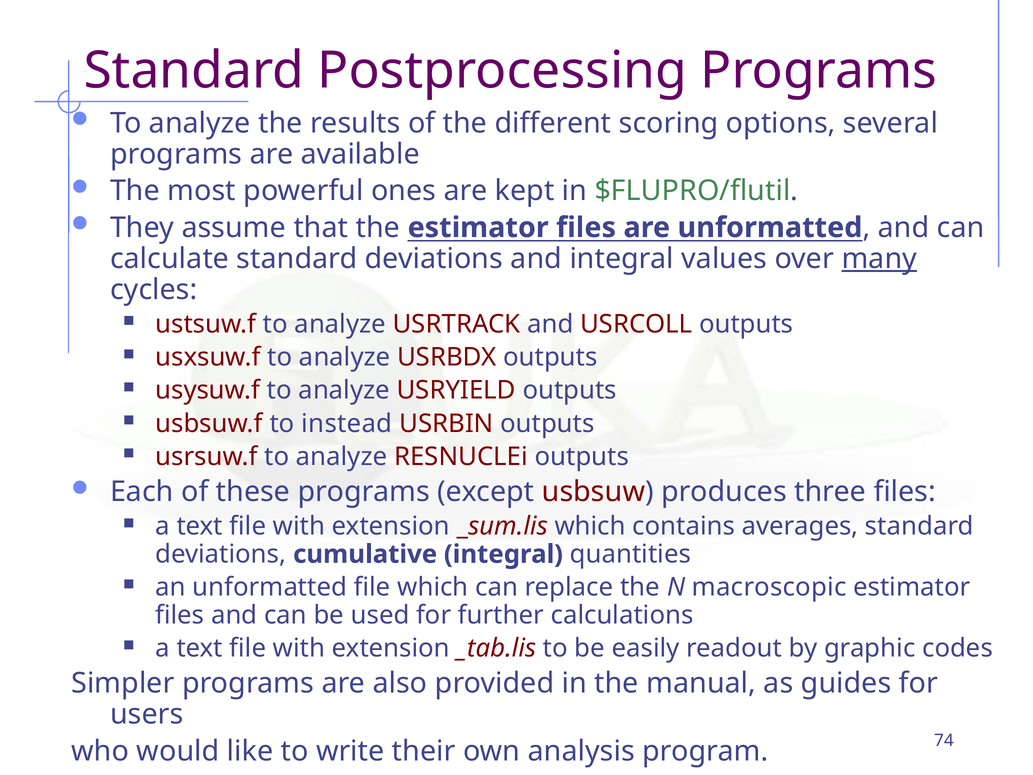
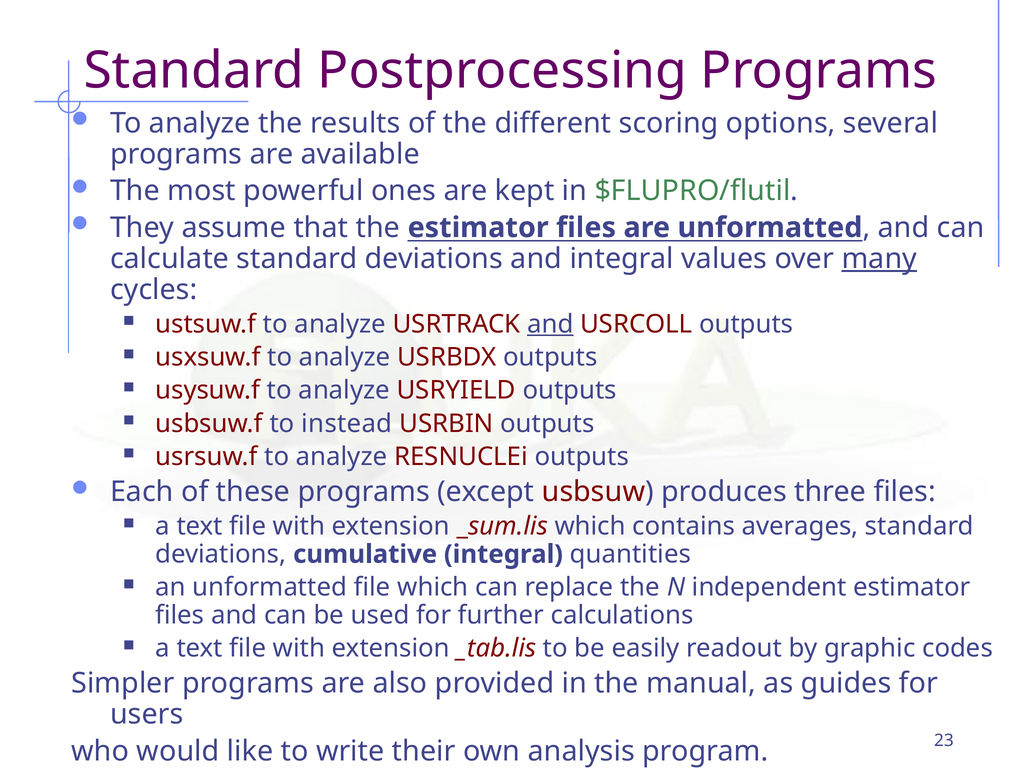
and at (550, 324) underline: none -> present
macroscopic: macroscopic -> independent
74: 74 -> 23
